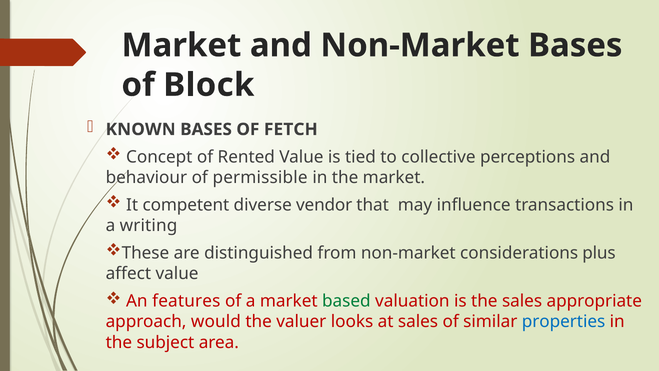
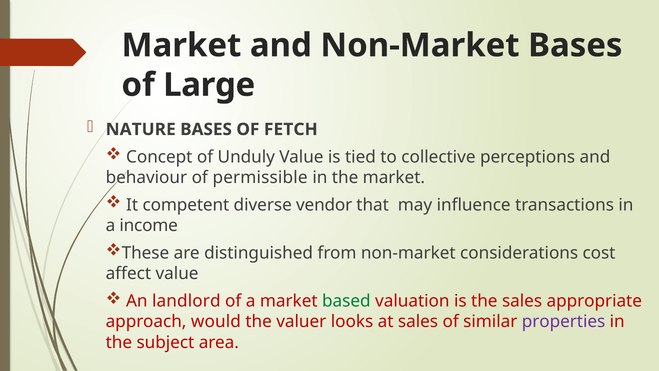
Block: Block -> Large
KNOWN: KNOWN -> NATURE
Rented: Rented -> Unduly
writing: writing -> income
plus: plus -> cost
features: features -> landlord
properties colour: blue -> purple
